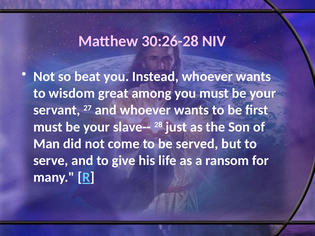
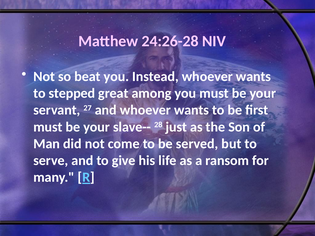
30:26-28: 30:26-28 -> 24:26-28
wisdom: wisdom -> stepped
